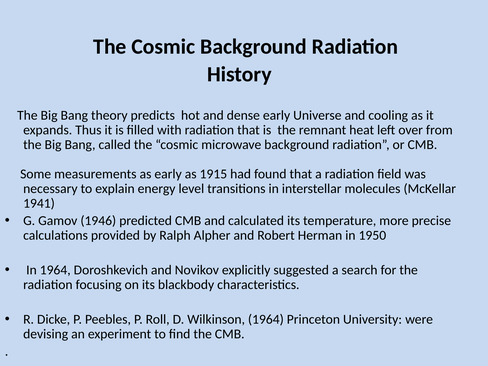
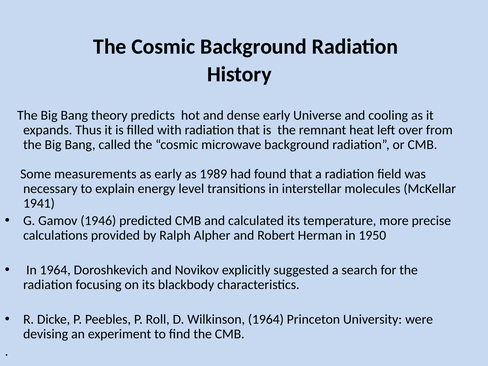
1915: 1915 -> 1989
